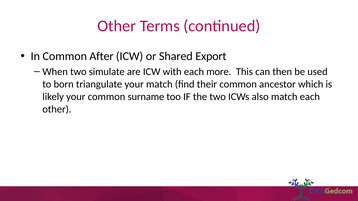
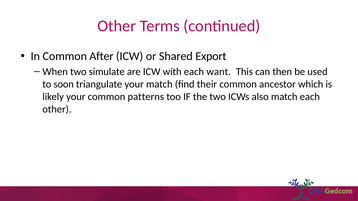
more: more -> want
born: born -> soon
surname: surname -> patterns
